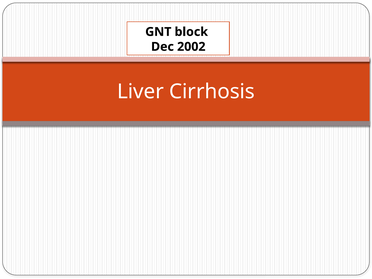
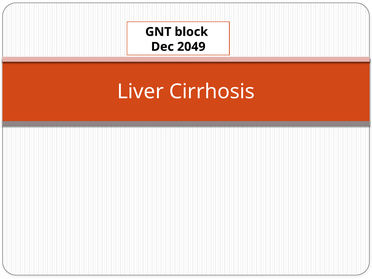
2002: 2002 -> 2049
